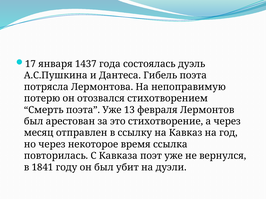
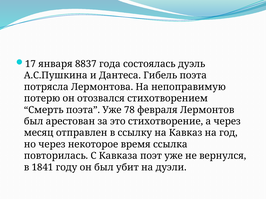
1437: 1437 -> 8837
13: 13 -> 78
